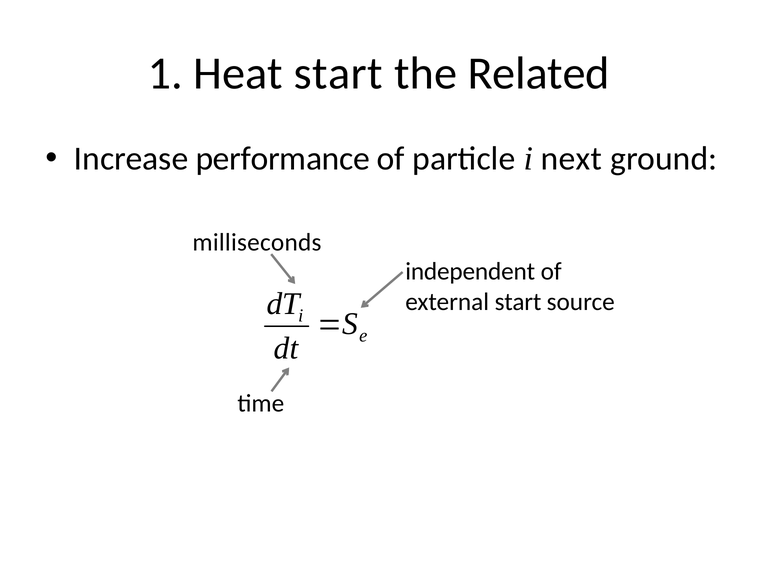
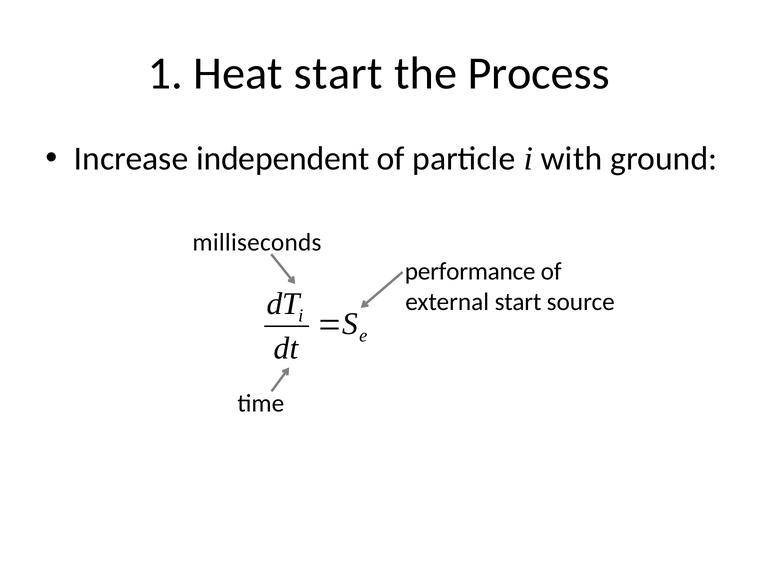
Related: Related -> Process
performance: performance -> independent
next: next -> with
independent: independent -> performance
